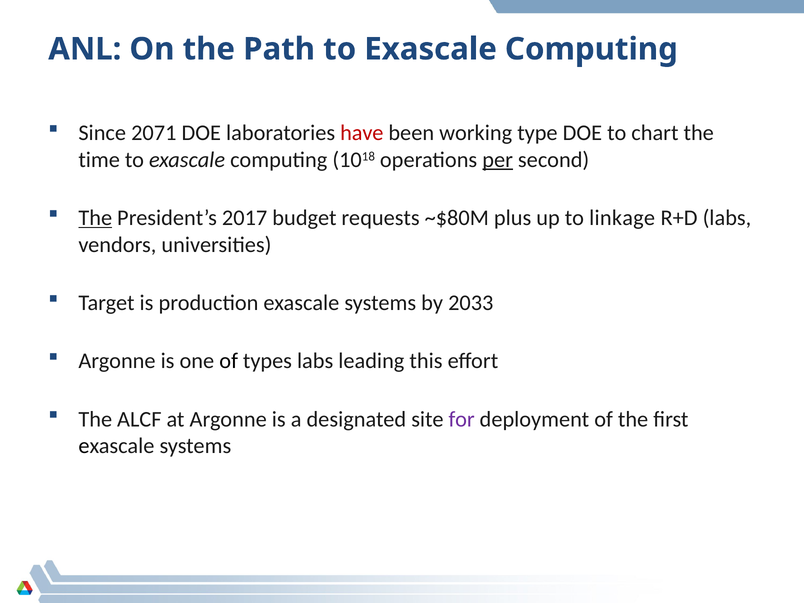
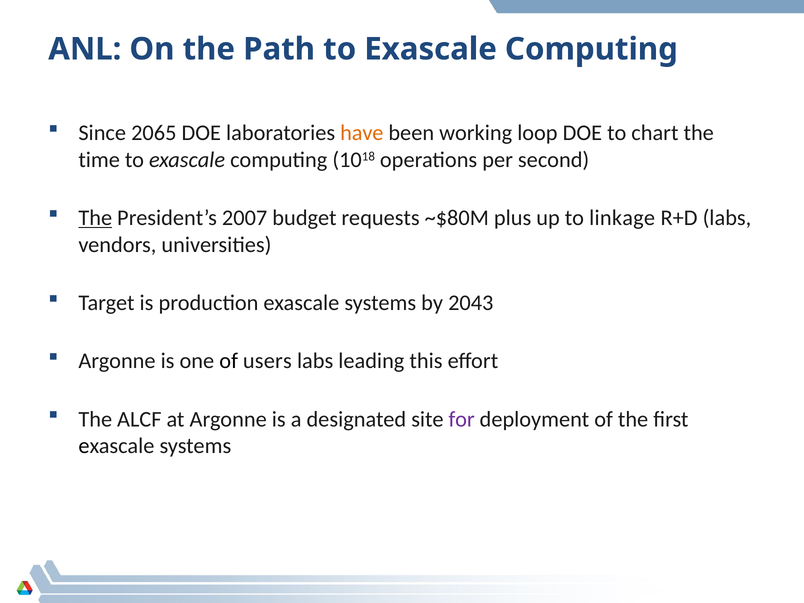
2071: 2071 -> 2065
have colour: red -> orange
type: type -> loop
per underline: present -> none
2017: 2017 -> 2007
2033: 2033 -> 2043
types: types -> users
